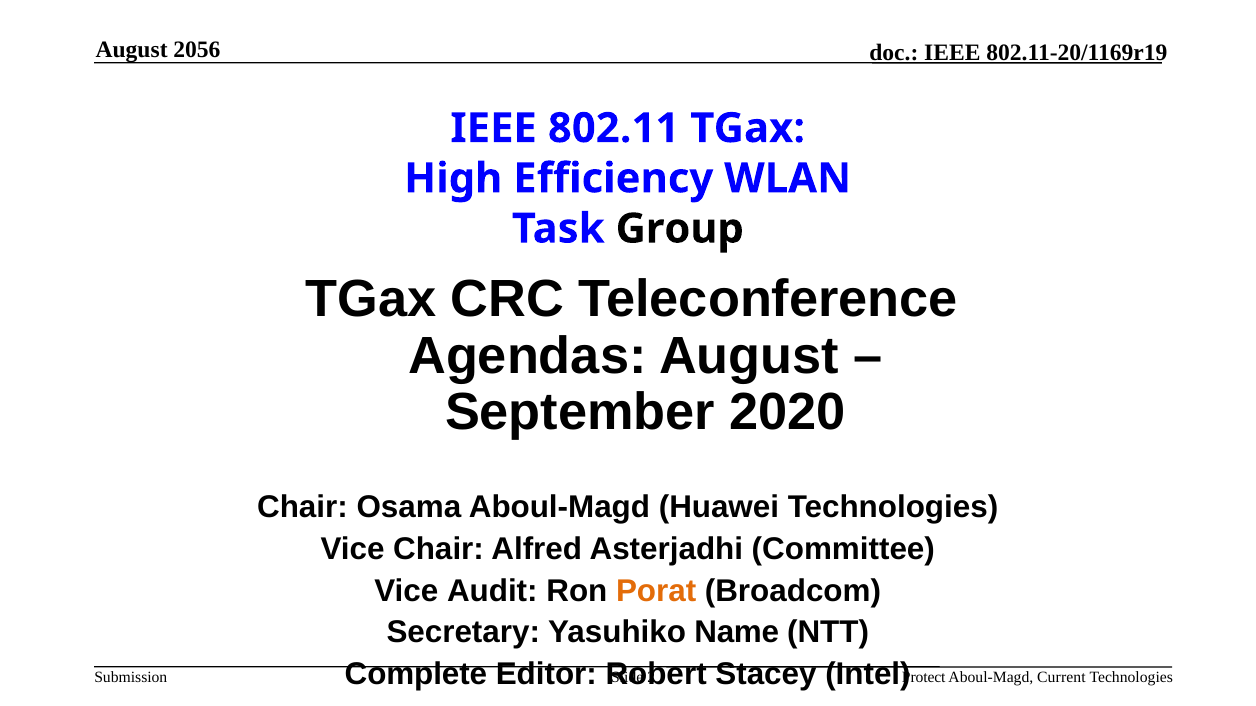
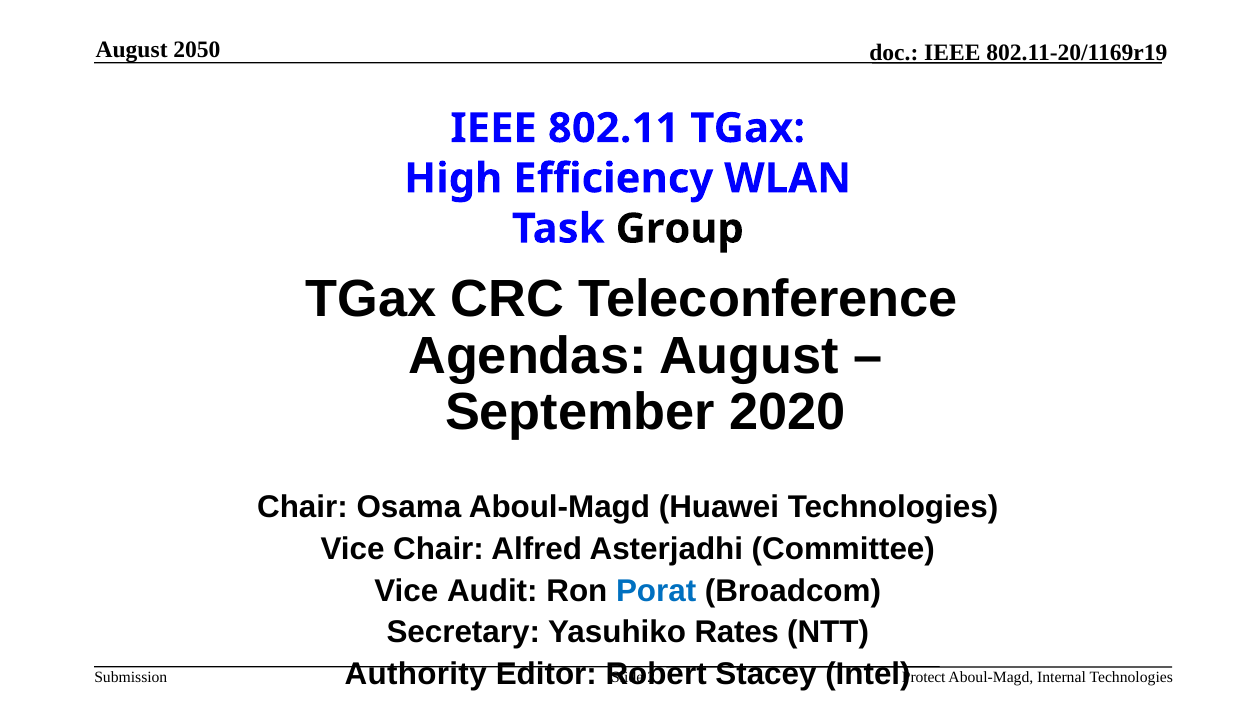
2056: 2056 -> 2050
Porat colour: orange -> blue
Name: Name -> Rates
Complete: Complete -> Authority
Current: Current -> Internal
